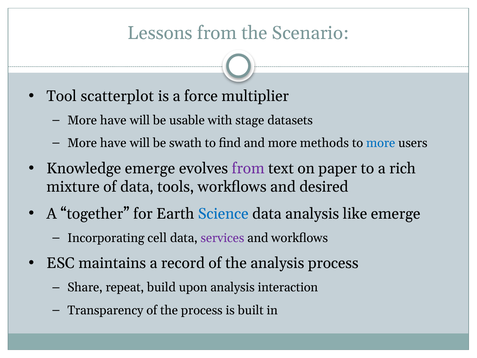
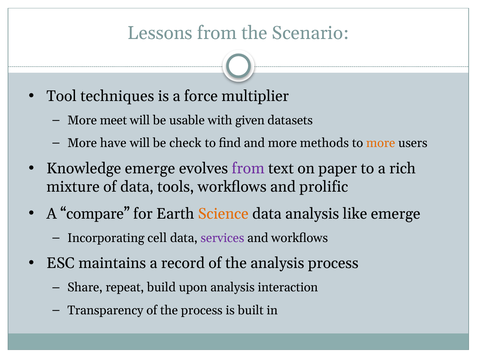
scatterplot: scatterplot -> techniques
have at (113, 120): have -> meet
stage: stage -> given
swath: swath -> check
more at (381, 143) colour: blue -> orange
desired: desired -> prolific
together: together -> compare
Science colour: blue -> orange
